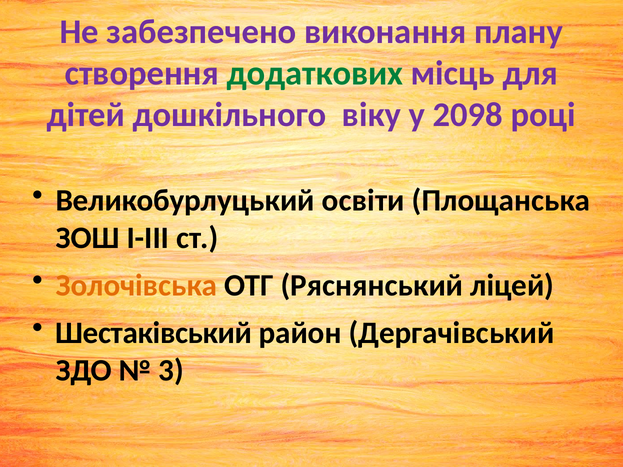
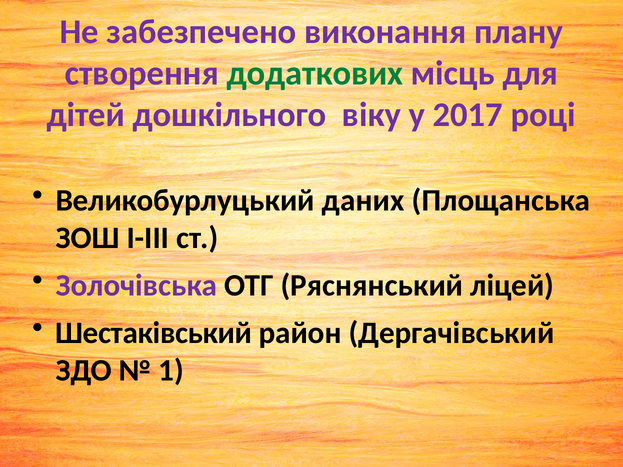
2098: 2098 -> 2017
освіти: освіти -> даних
Золочівська colour: orange -> purple
3: 3 -> 1
